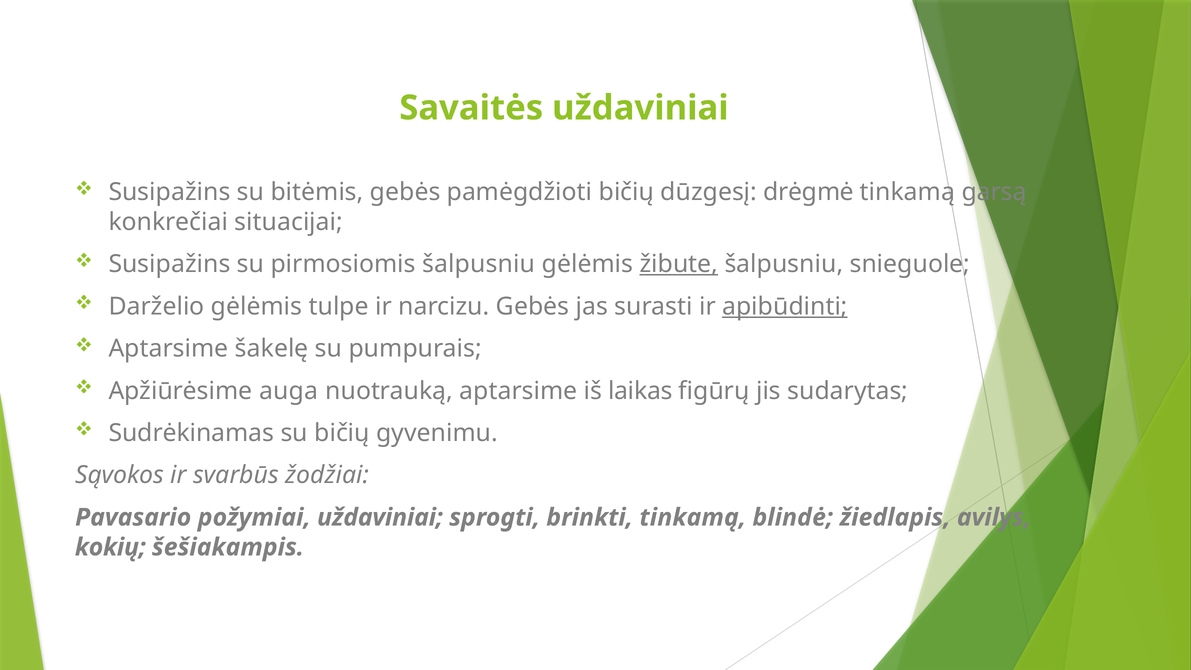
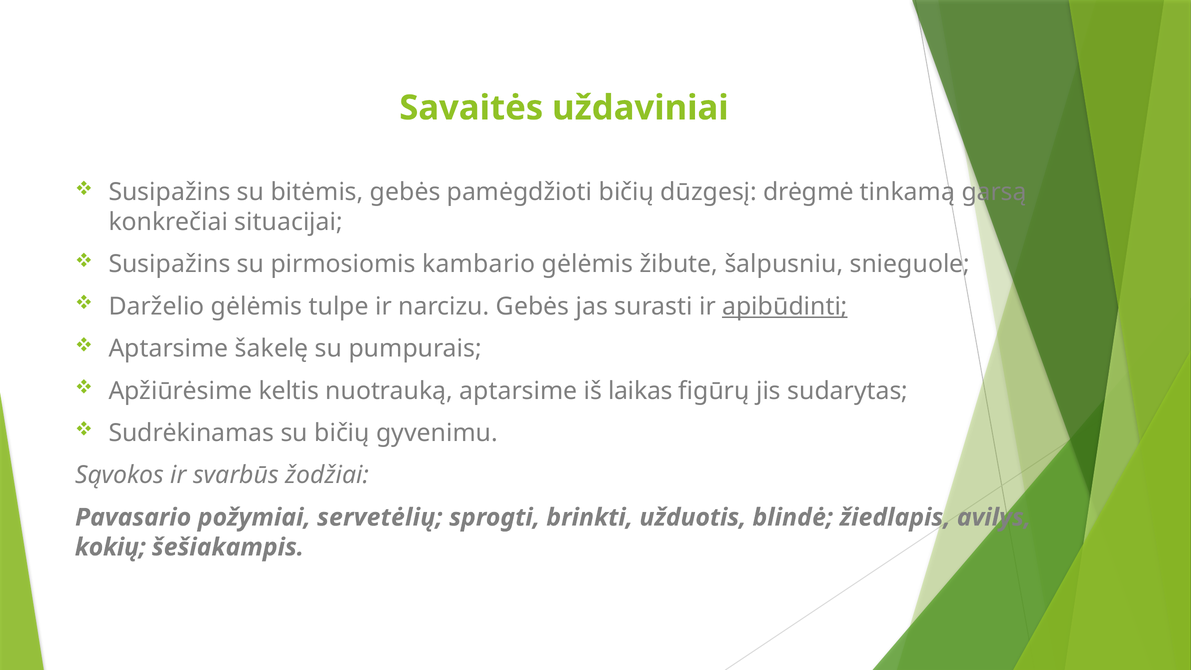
pirmosiomis šalpusniu: šalpusniu -> kambario
žibute underline: present -> none
auga: auga -> keltis
požymiai uždaviniai: uždaviniai -> servetėlių
brinkti tinkamą: tinkamą -> užduotis
